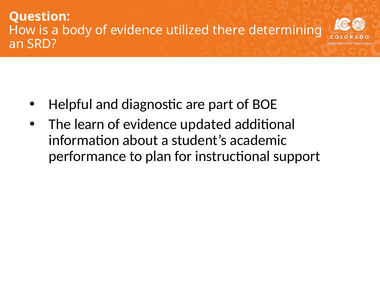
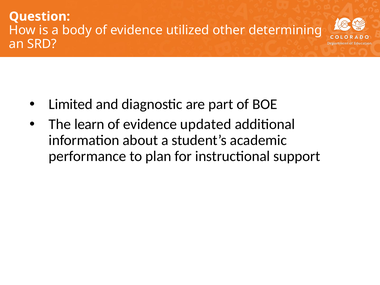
there: there -> other
Helpful: Helpful -> Limited
